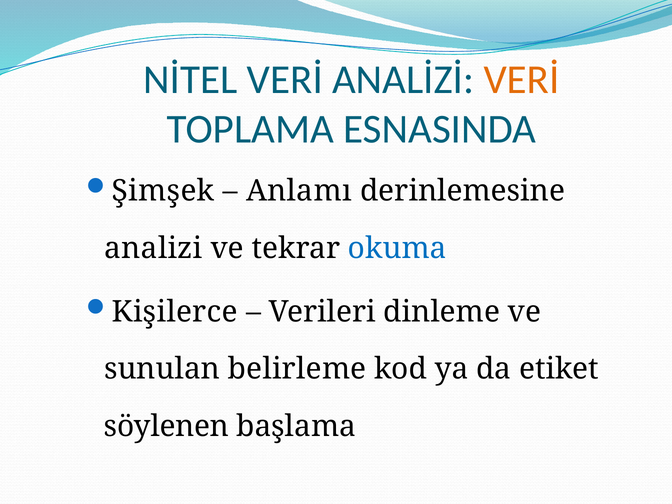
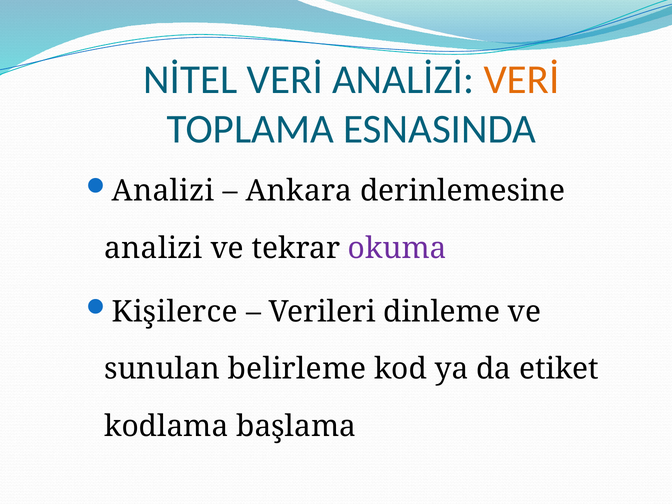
Şimşek at (163, 191): Şimşek -> Analizi
Anlamı: Anlamı -> Ankara
okuma colour: blue -> purple
söylenen: söylenen -> kodlama
